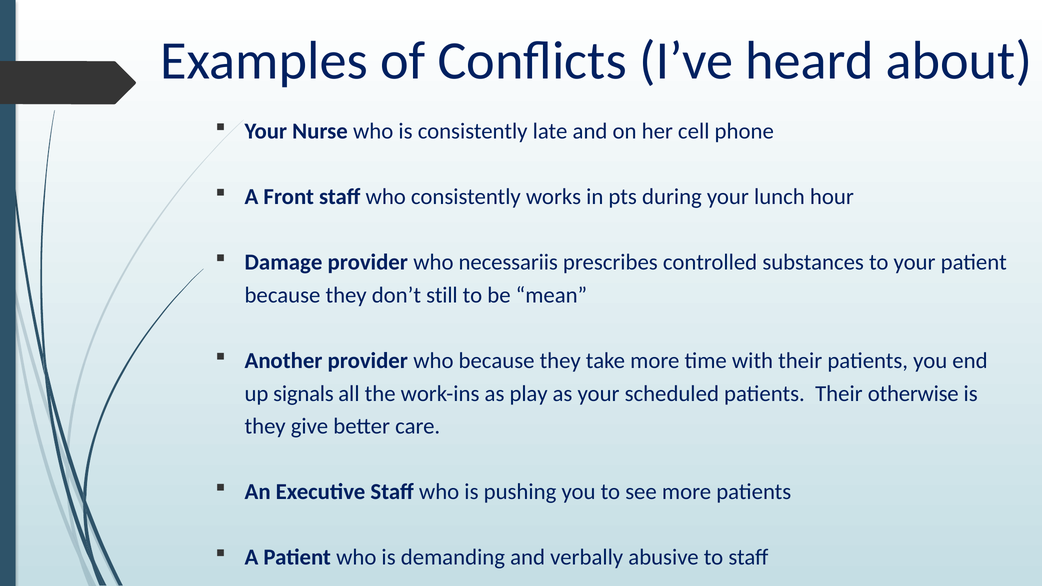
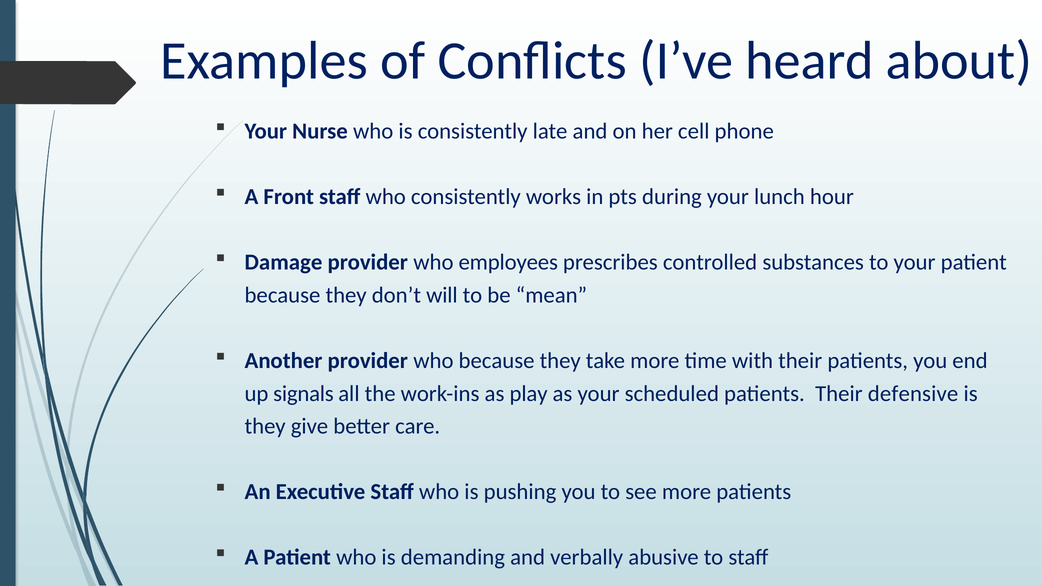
necessariis: necessariis -> employees
still: still -> will
otherwise: otherwise -> defensive
